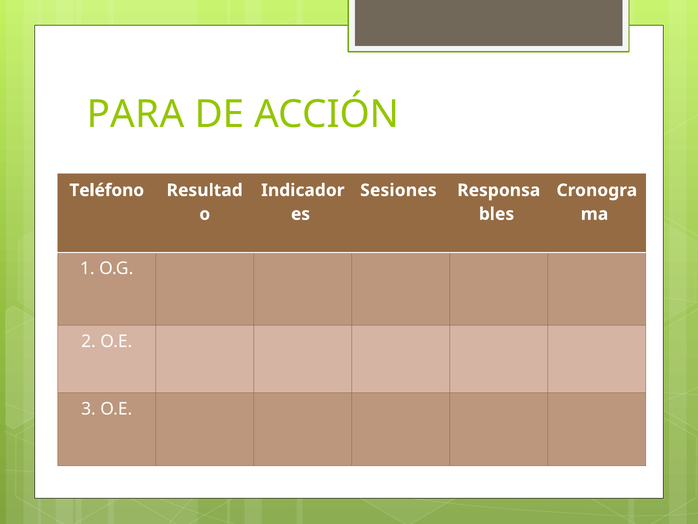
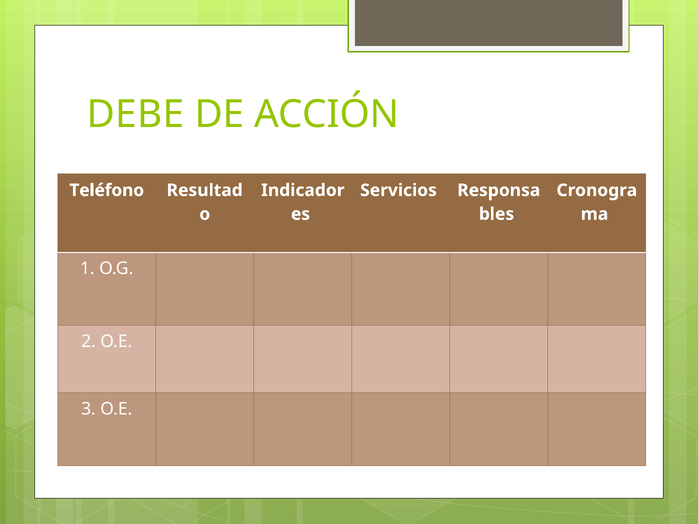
PARA: PARA -> DEBE
Sesiones: Sesiones -> Servicios
